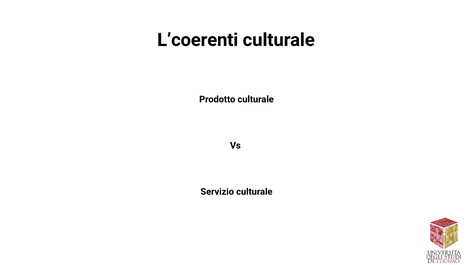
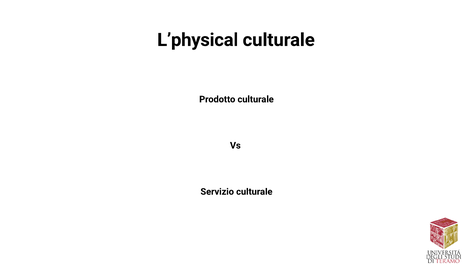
L’coerenti: L’coerenti -> L’physical
